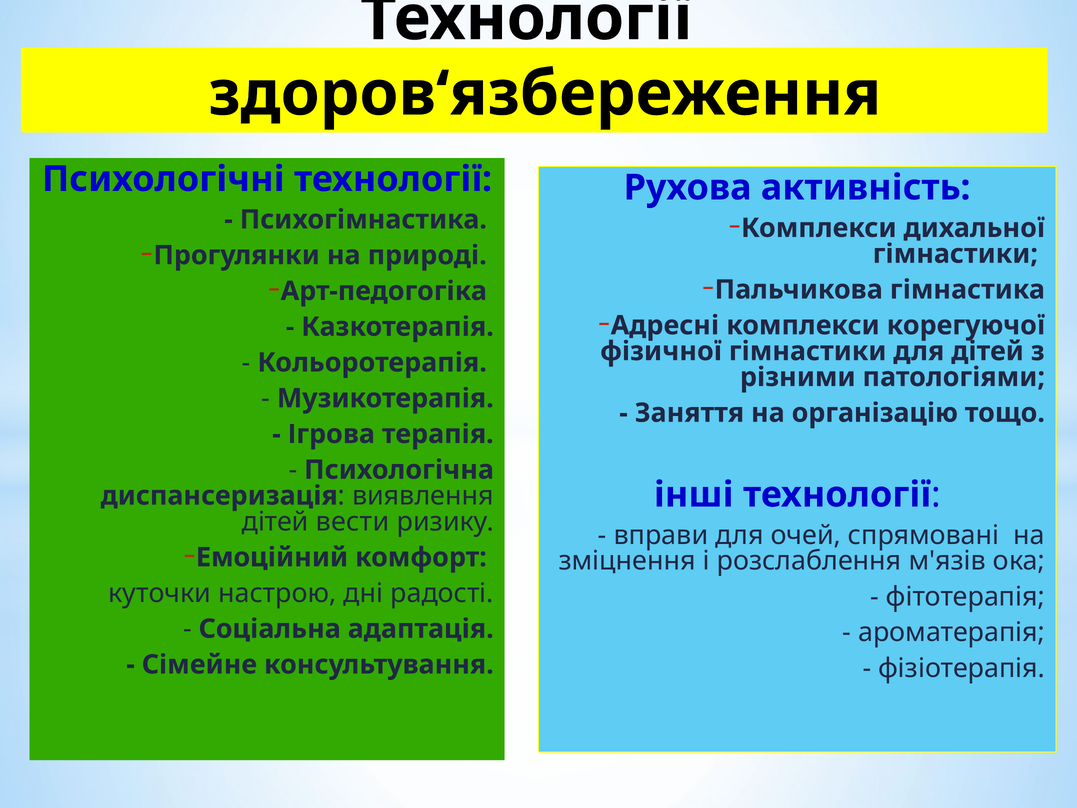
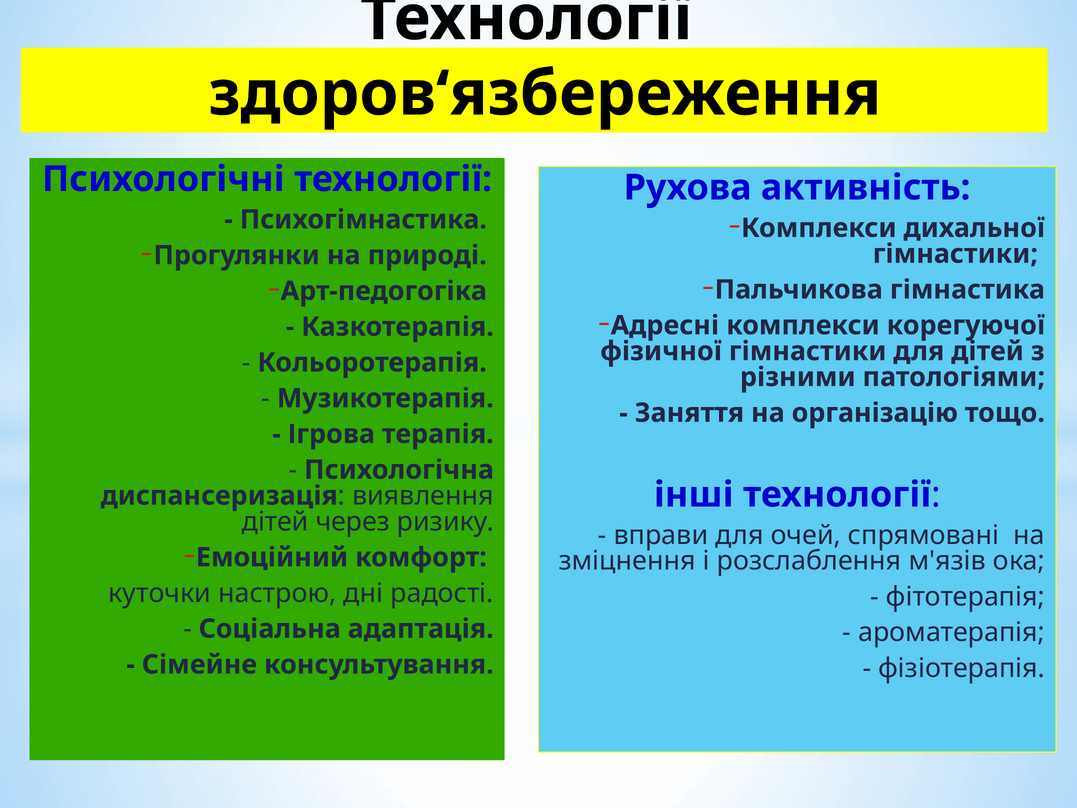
вести: вести -> через
